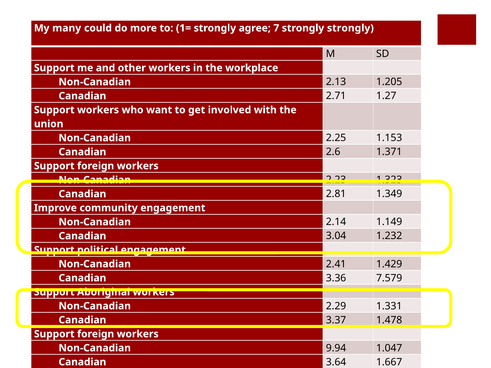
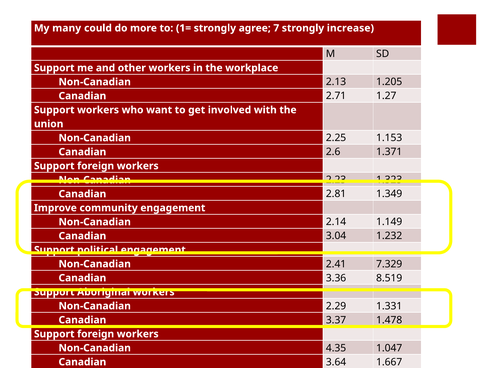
strongly strongly: strongly -> increase
1.429: 1.429 -> 7.329
7.579: 7.579 -> 8.519
9.94: 9.94 -> 4.35
